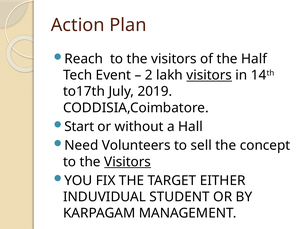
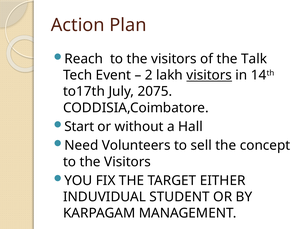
Half: Half -> Talk
2019: 2019 -> 2075
Visitors at (128, 162) underline: present -> none
